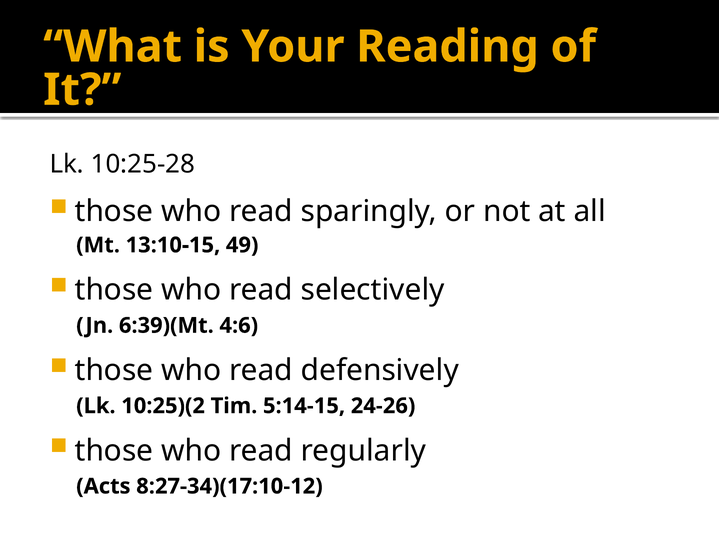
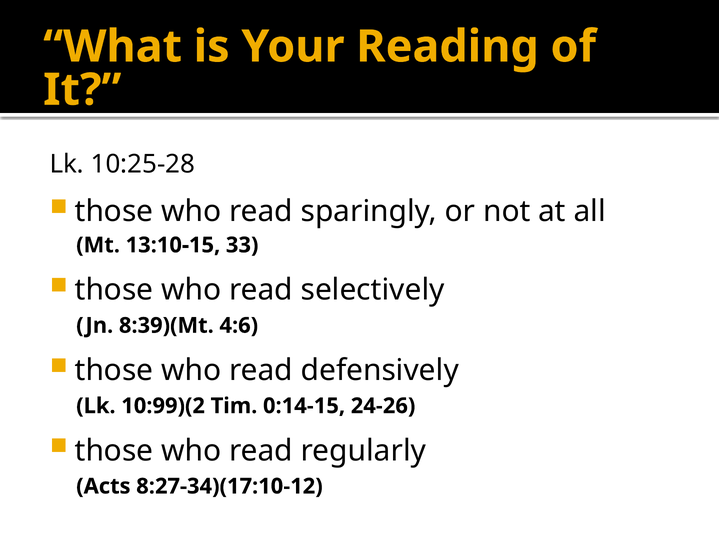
49: 49 -> 33
6:39)(Mt: 6:39)(Mt -> 8:39)(Mt
10:25)(2: 10:25)(2 -> 10:99)(2
5:14-15: 5:14-15 -> 0:14-15
